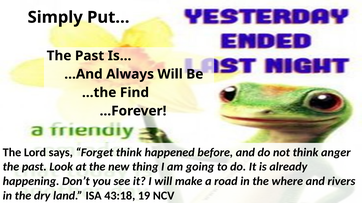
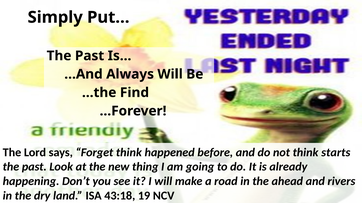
anger: anger -> starts
where: where -> ahead
